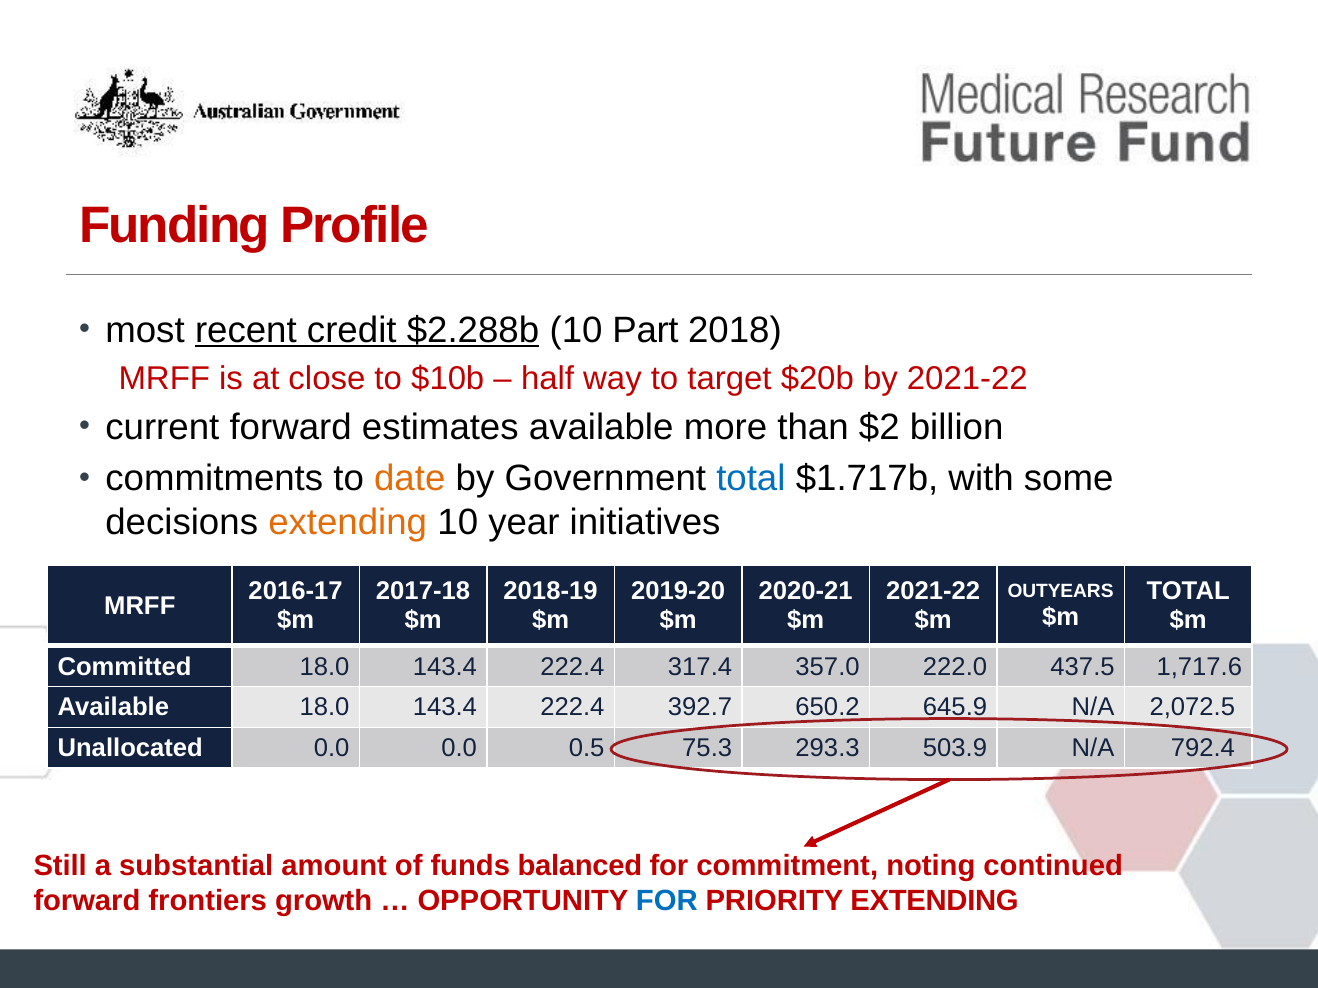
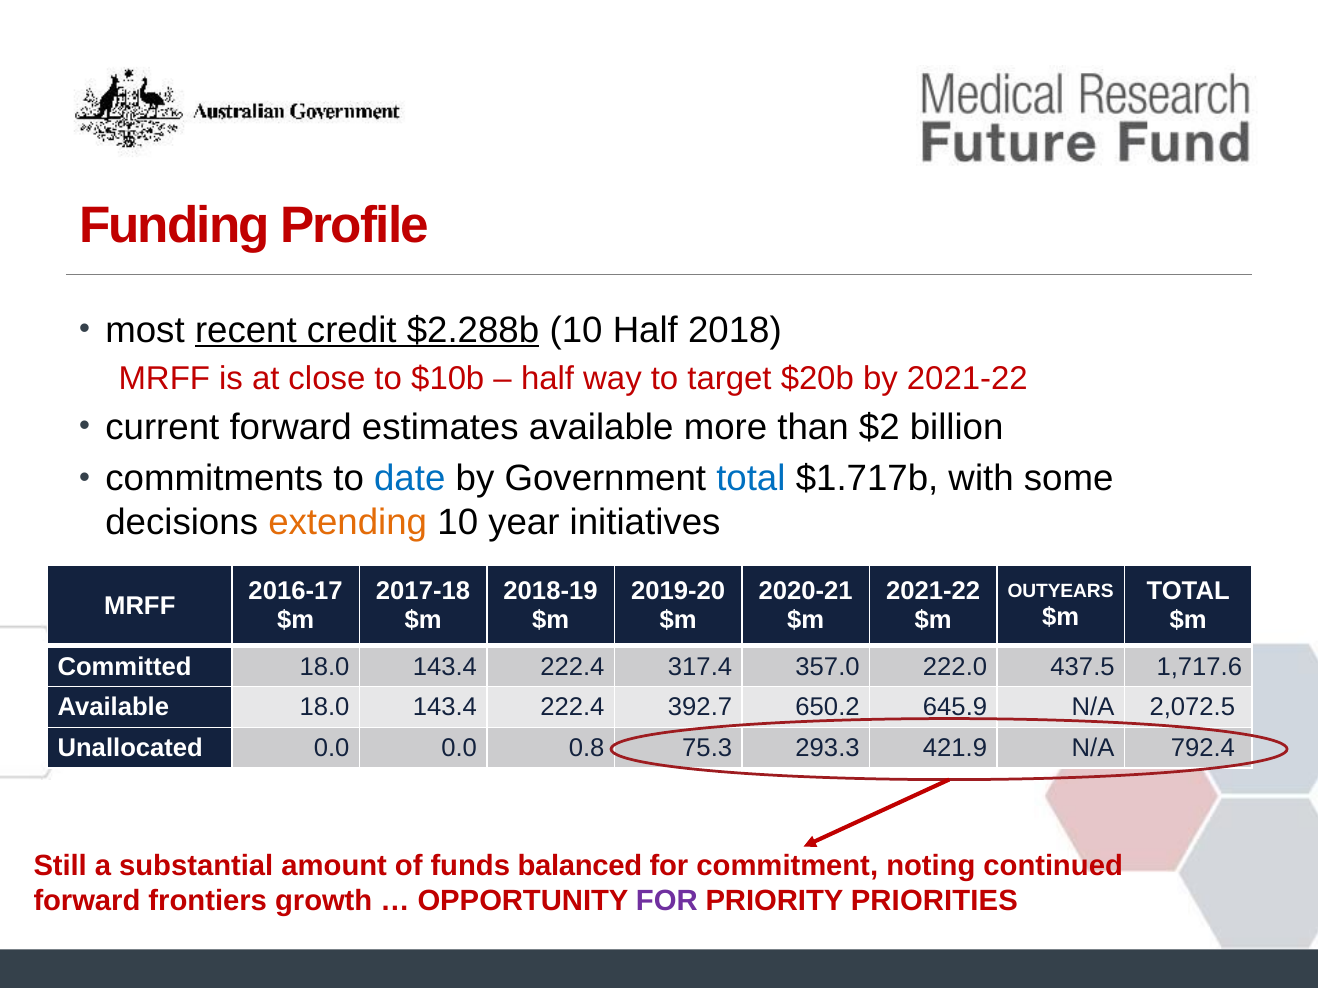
10 Part: Part -> Half
date colour: orange -> blue
0.5: 0.5 -> 0.8
503.9: 503.9 -> 421.9
FOR at (667, 901) colour: blue -> purple
PRIORITY EXTENDING: EXTENDING -> PRIORITIES
